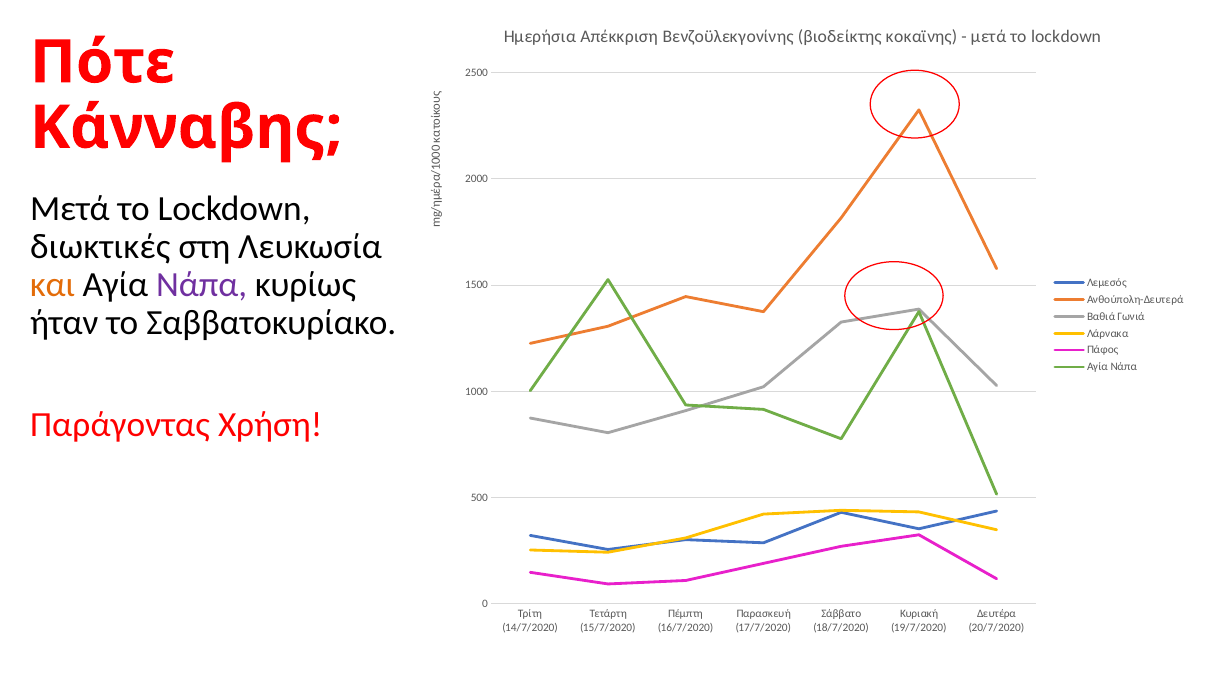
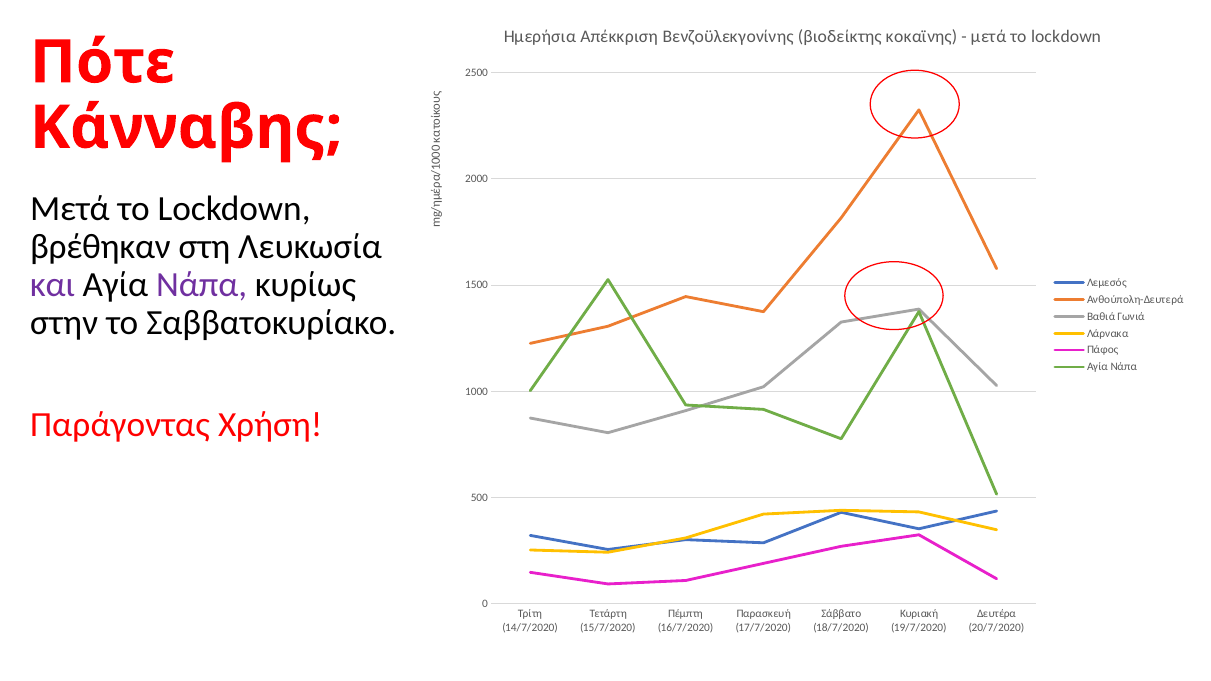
διωκτικές: διωκτικές -> βρέθηκαν
και colour: orange -> purple
ήταν: ήταν -> στην
